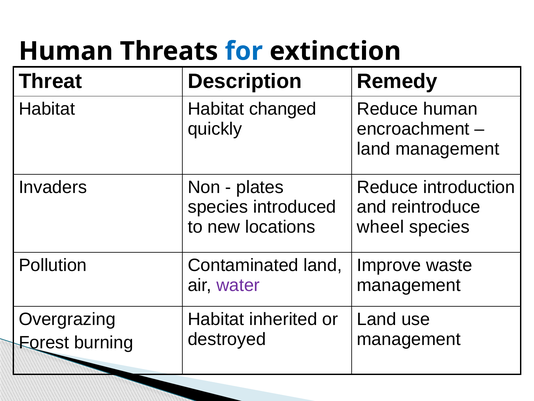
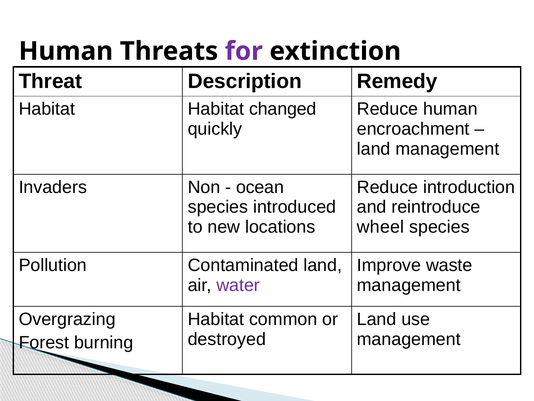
for colour: blue -> purple
plates: plates -> ocean
inherited: inherited -> common
